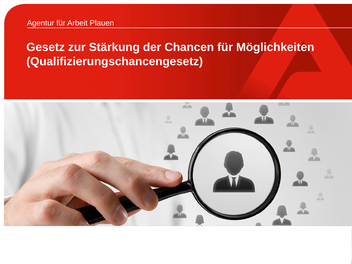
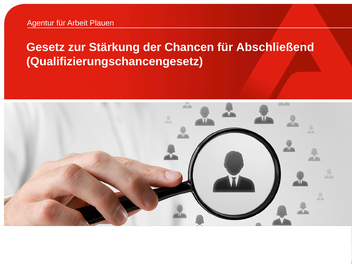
Möglichkeiten: Möglichkeiten -> Abschließend
